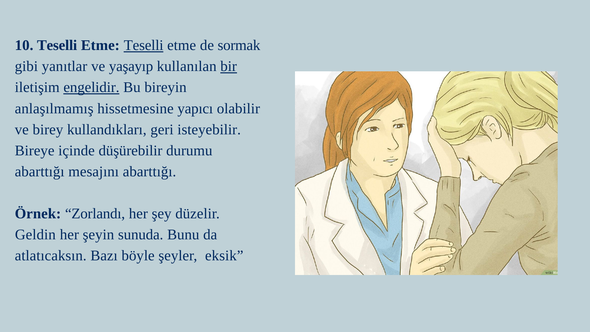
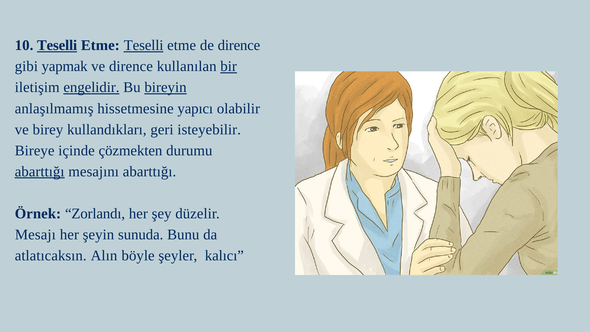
Teselli at (57, 45) underline: none -> present
de sormak: sormak -> dirence
yanıtlar: yanıtlar -> yapmak
ve yaşayıp: yaşayıp -> dirence
bireyin underline: none -> present
düşürebilir: düşürebilir -> çözmekten
abarttığı at (40, 171) underline: none -> present
Geldin: Geldin -> Mesajı
Bazı: Bazı -> Alın
eksik: eksik -> kalıcı
